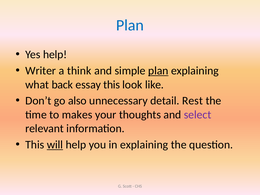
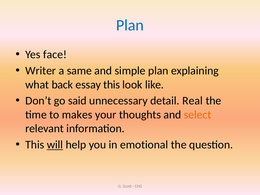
Yes help: help -> face
think: think -> same
plan at (158, 71) underline: present -> none
also: also -> said
Rest: Rest -> Real
select colour: purple -> orange
in explaining: explaining -> emotional
